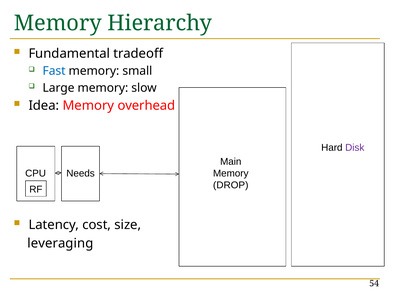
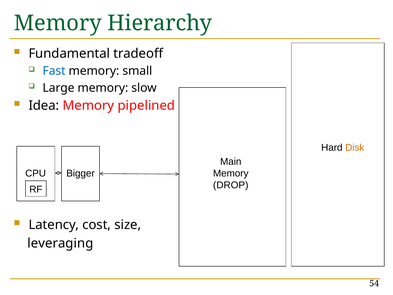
overhead: overhead -> pipelined
Disk colour: purple -> orange
Needs: Needs -> Bigger
